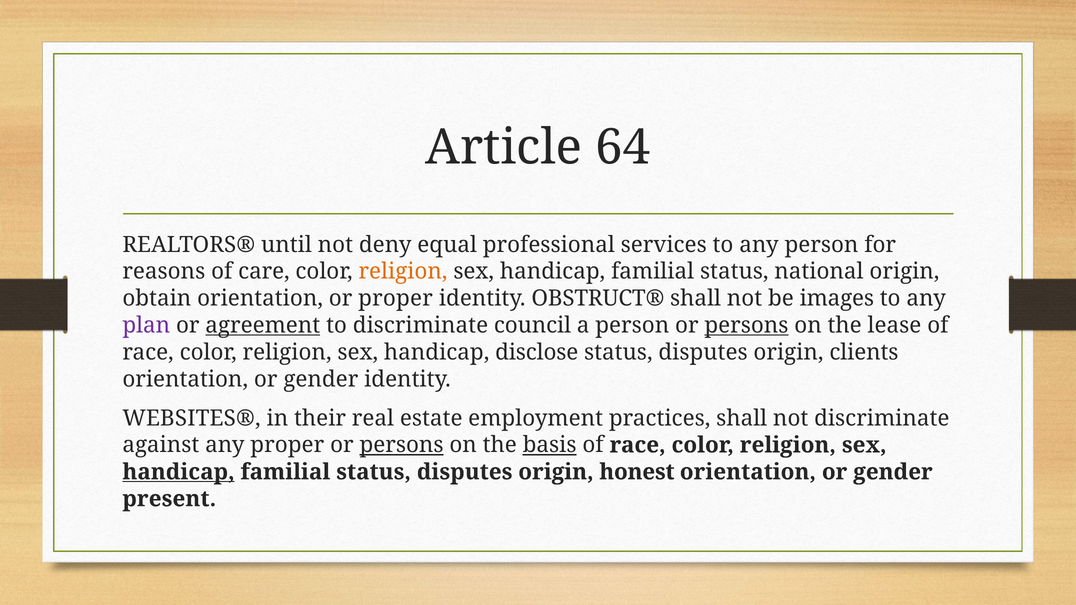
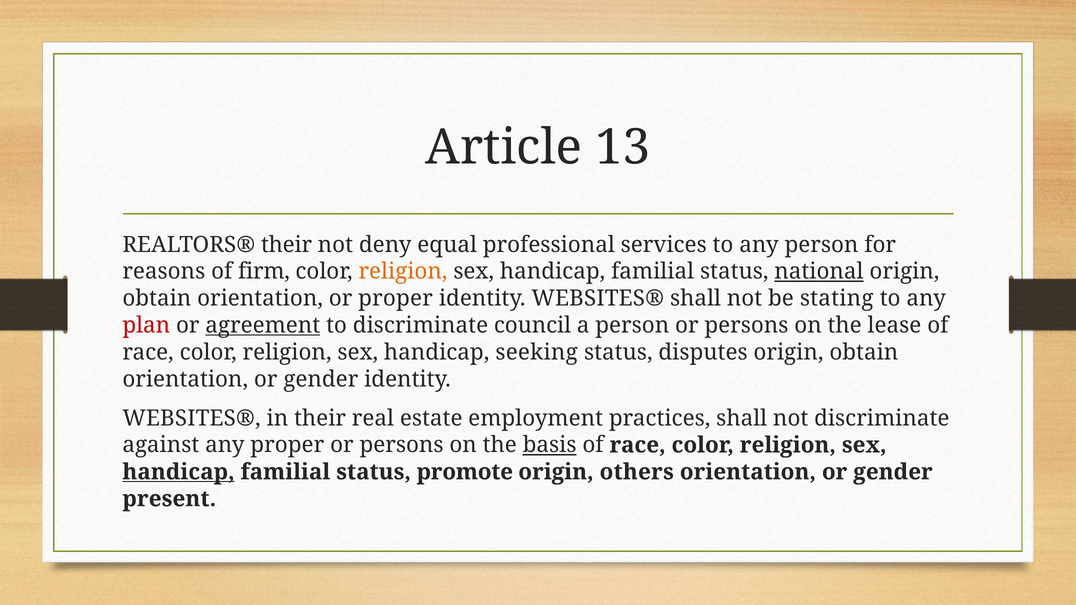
64: 64 -> 13
REALTORS® until: until -> their
care: care -> firm
national underline: none -> present
OBSTRUCT® at (598, 299): OBSTRUCT® -> WEBSITES®
images: images -> stating
plan colour: purple -> red
persons at (746, 325) underline: present -> none
disclose: disclose -> seeking
clients at (864, 352): clients -> obtain
persons at (402, 445) underline: present -> none
familial status disputes: disputes -> promote
honest: honest -> others
